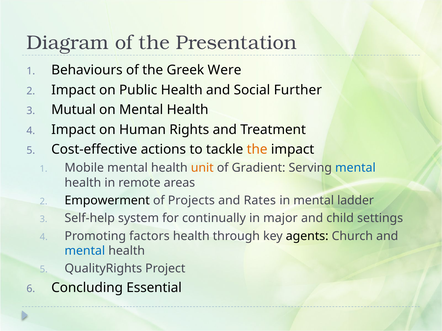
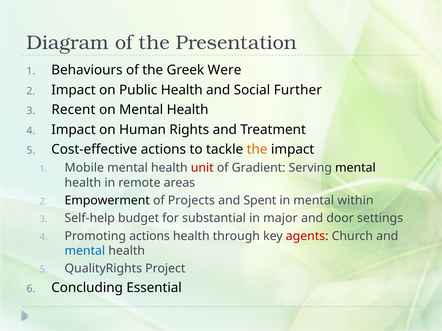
Mutual: Mutual -> Recent
unit colour: orange -> red
mental at (355, 168) colour: blue -> black
Rates: Rates -> Spent
ladder: ladder -> within
system: system -> budget
continually: continually -> substantial
child: child -> door
Promoting factors: factors -> actions
agents colour: black -> red
